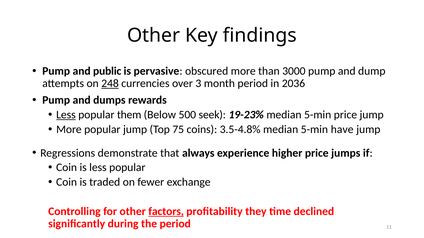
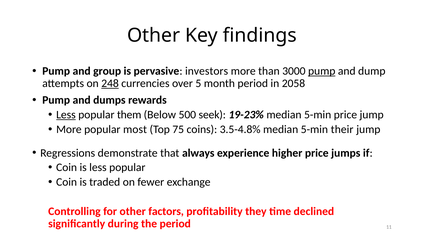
public: public -> group
obscured: obscured -> investors
pump at (322, 71) underline: none -> present
3: 3 -> 5
2036: 2036 -> 2058
popular jump: jump -> most
have: have -> their
factors underline: present -> none
